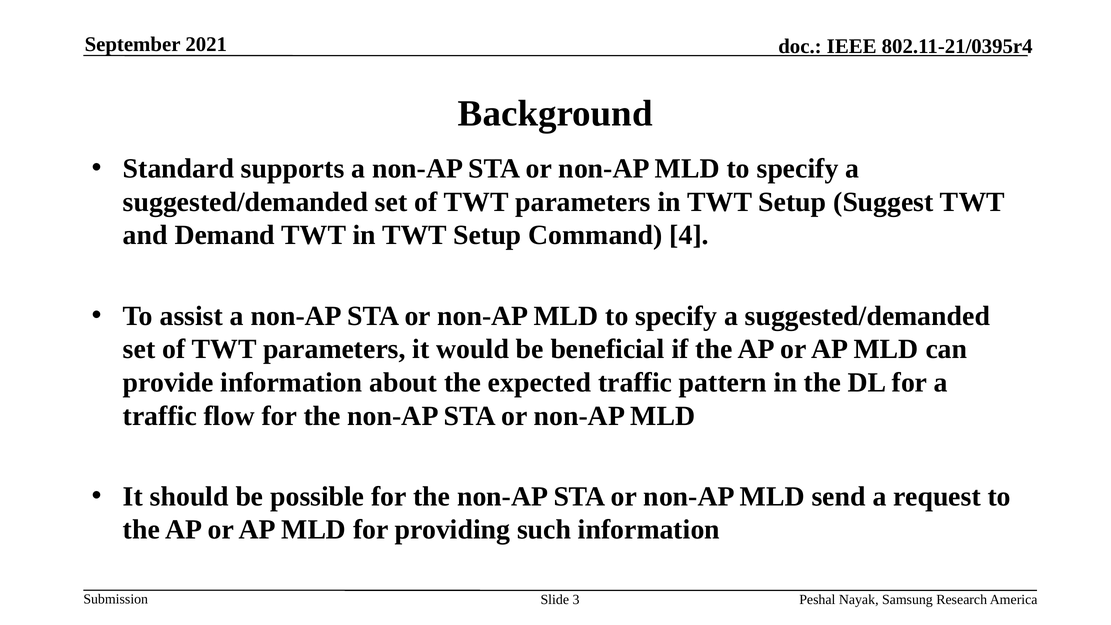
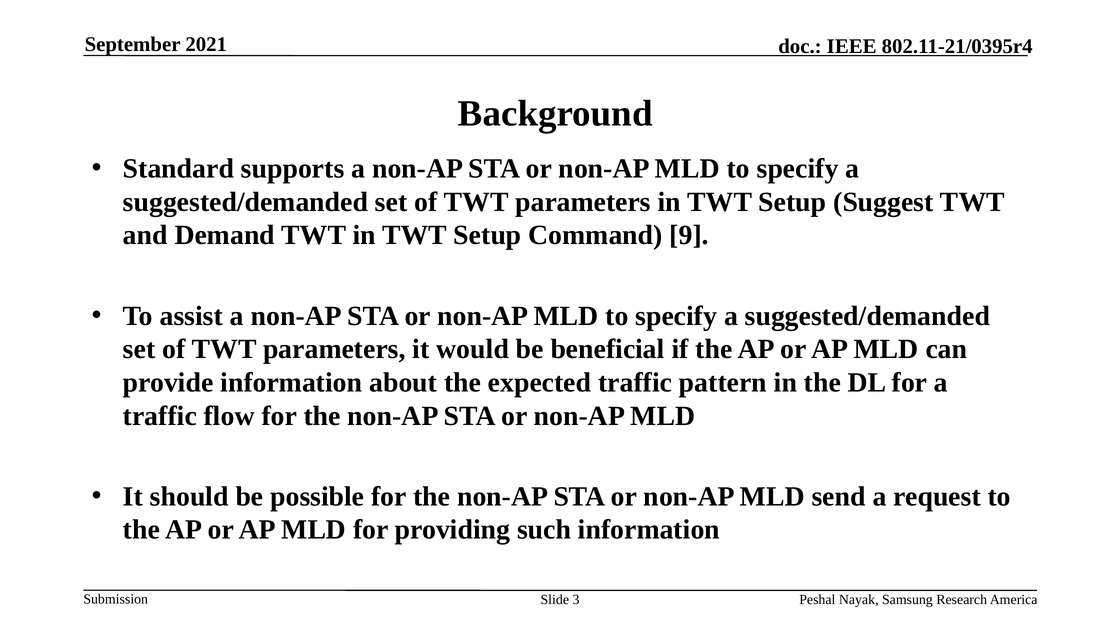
4: 4 -> 9
